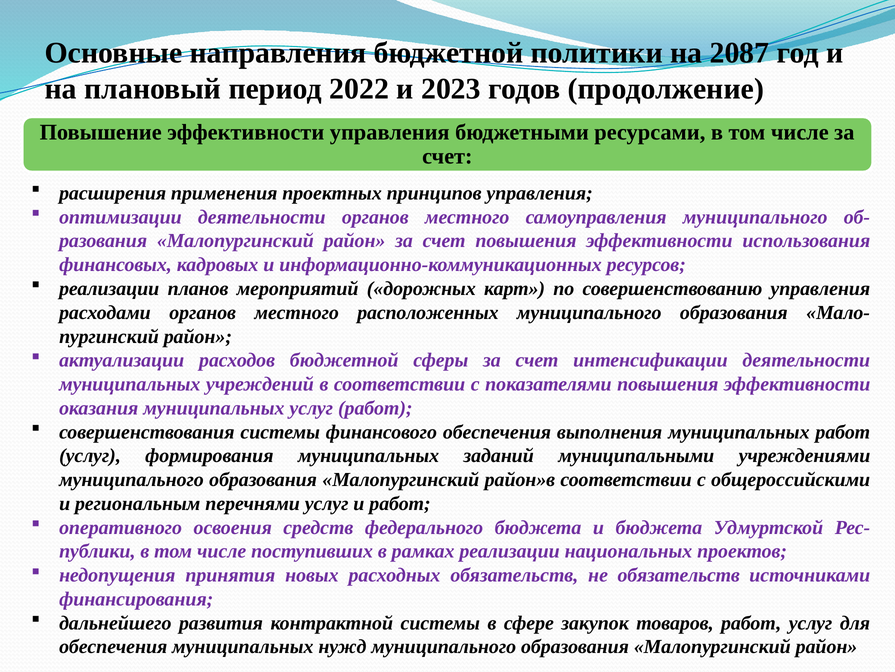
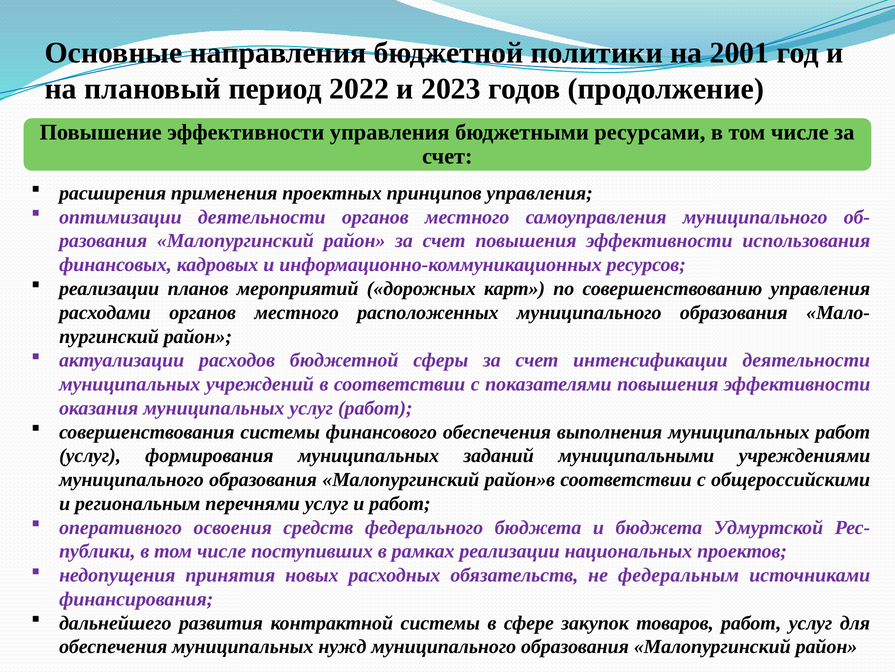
2087: 2087 -> 2001
не обязательств: обязательств -> федеральным
